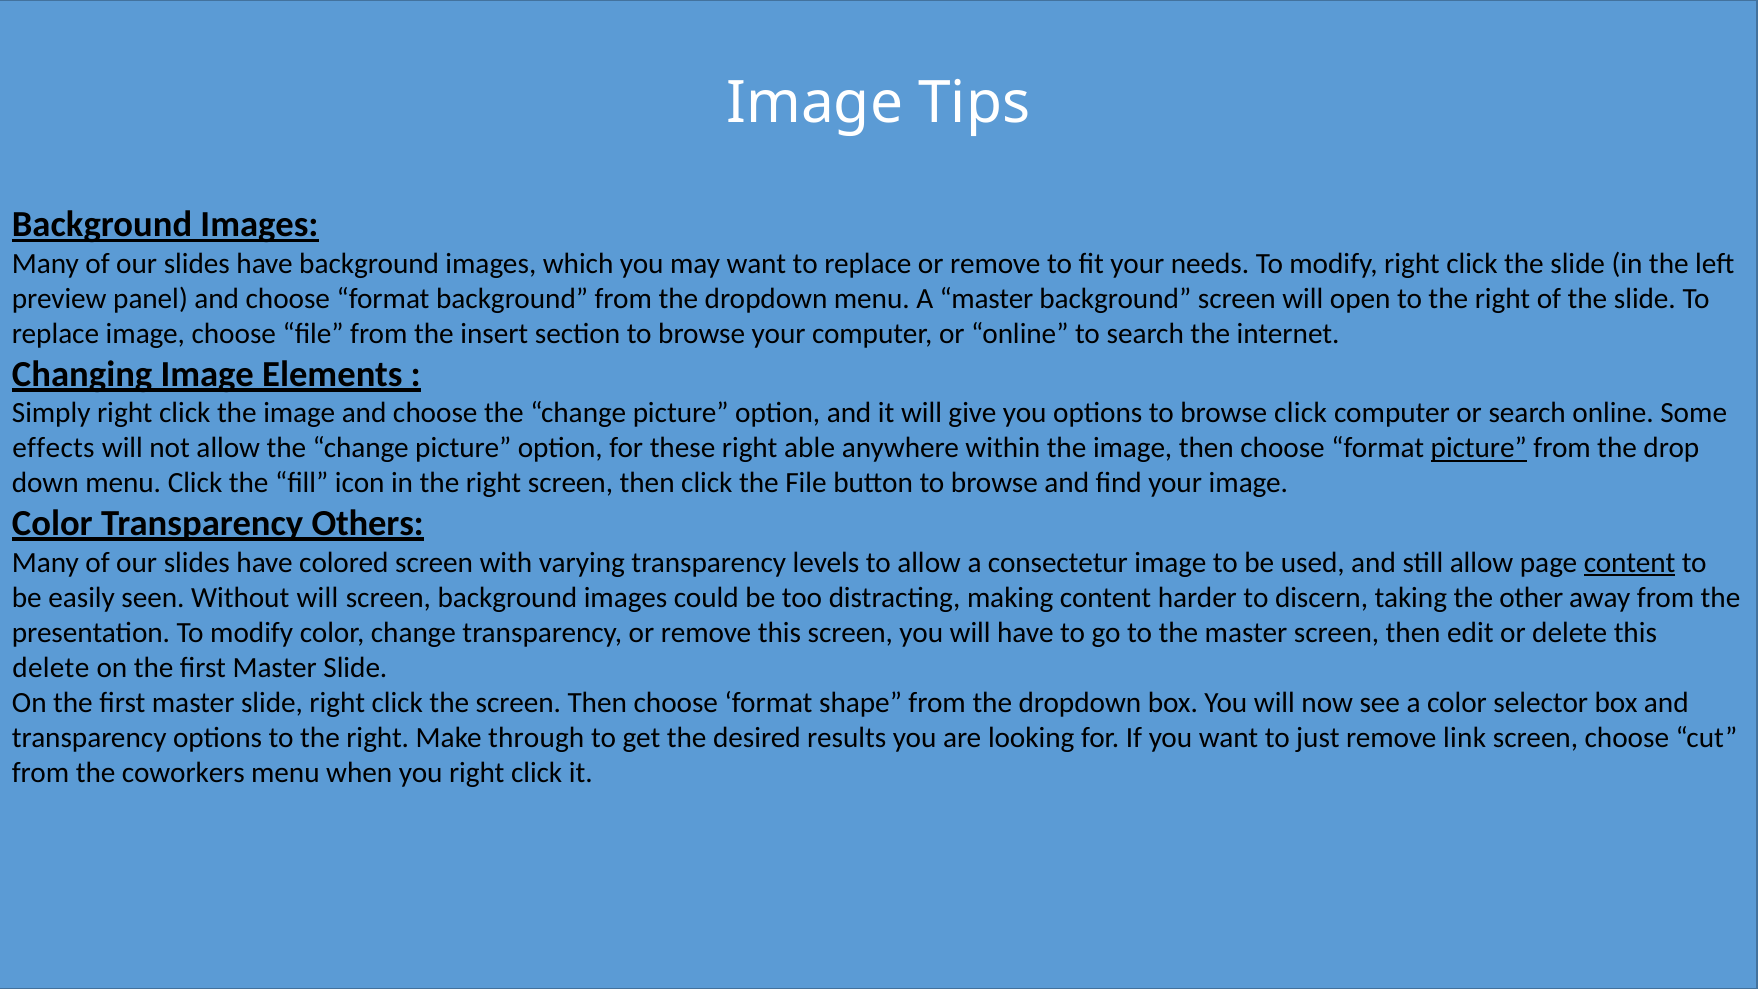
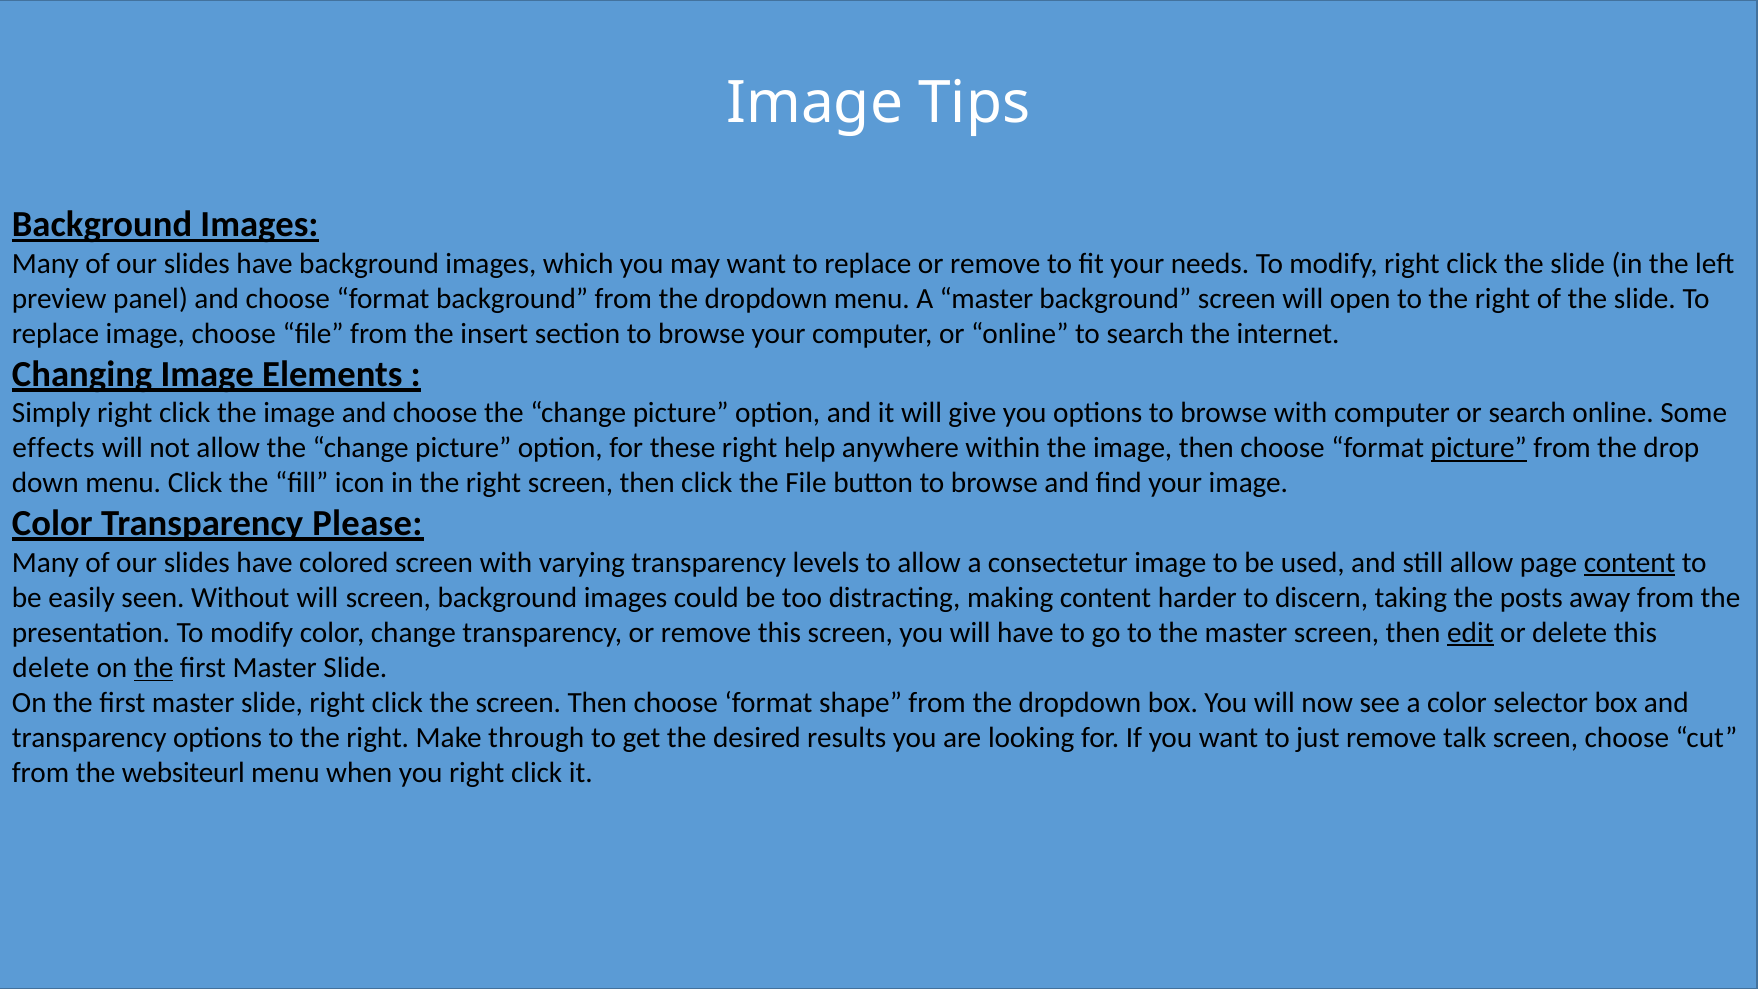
browse click: click -> with
able: able -> help
Others: Others -> Please
other: other -> posts
edit underline: none -> present
the at (154, 668) underline: none -> present
link: link -> talk
coworkers: coworkers -> websiteurl
